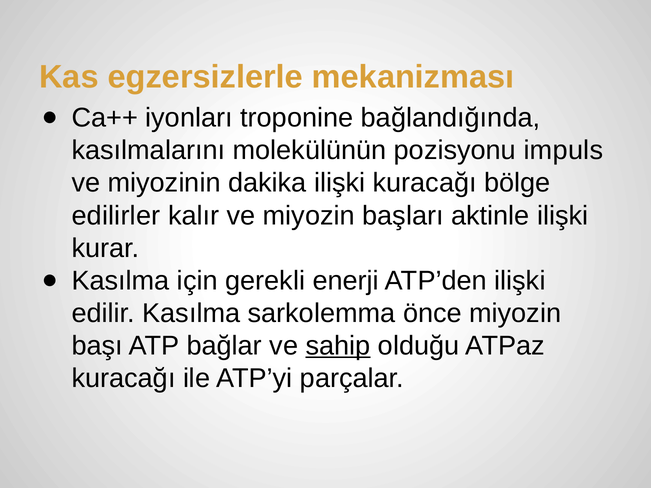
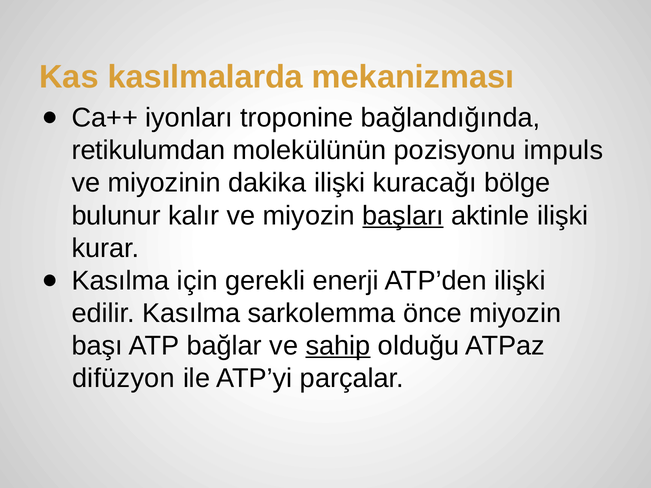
egzersizlerle: egzersizlerle -> kasılmalarda
kasılmalarını: kasılmalarını -> retikulumdan
edilirler: edilirler -> bulunur
başları underline: none -> present
kuracağı at (124, 378): kuracağı -> difüzyon
